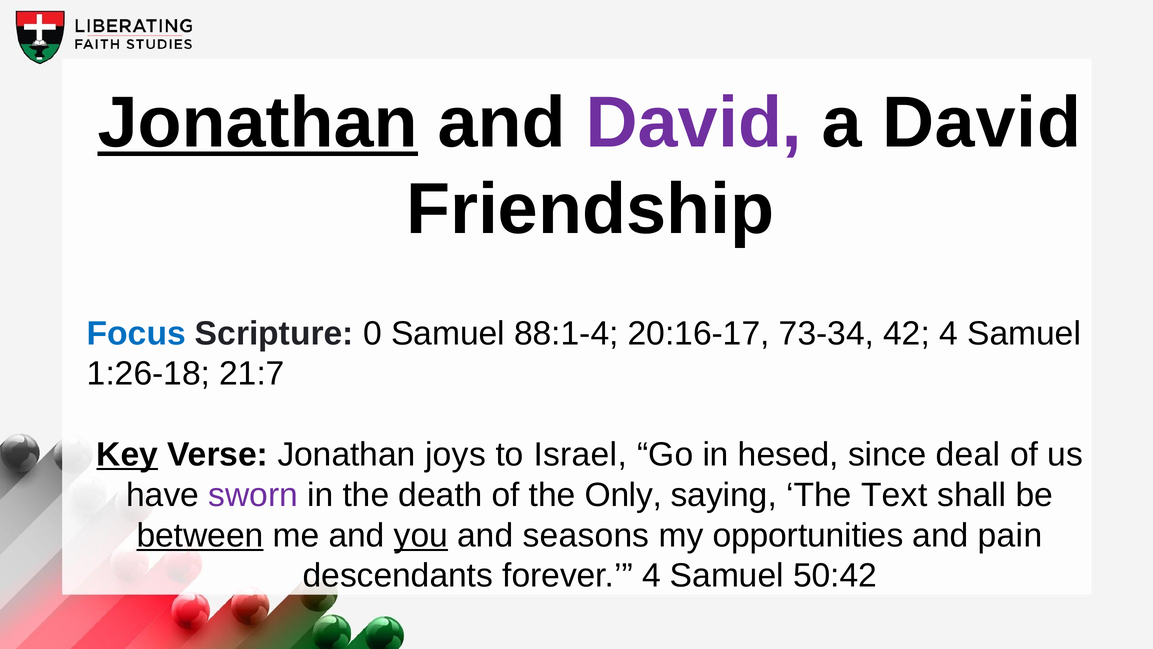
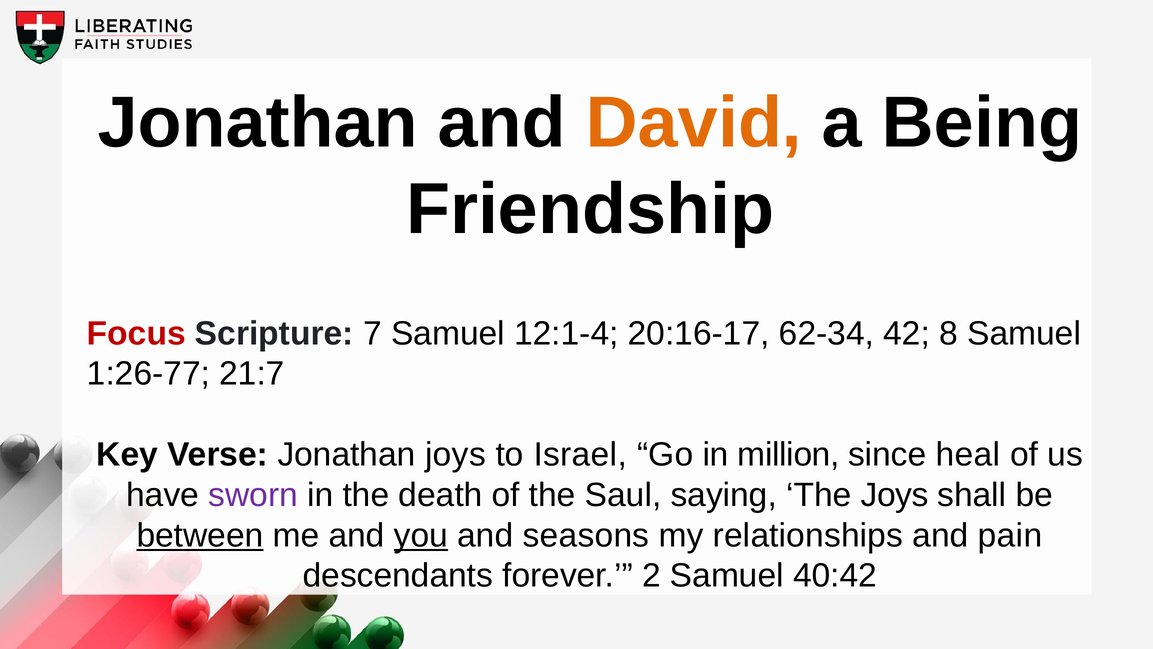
Jonathan at (258, 123) underline: present -> none
David at (694, 123) colour: purple -> orange
a David: David -> Being
Focus colour: blue -> red
0: 0 -> 7
88:1-4: 88:1-4 -> 12:1-4
73-34: 73-34 -> 62-34
42 4: 4 -> 8
1:26-18: 1:26-18 -> 1:26-77
Key underline: present -> none
hesed: hesed -> million
deal: deal -> heal
Only: Only -> Saul
The Text: Text -> Joys
opportunities: opportunities -> relationships
forever 4: 4 -> 2
50:42: 50:42 -> 40:42
